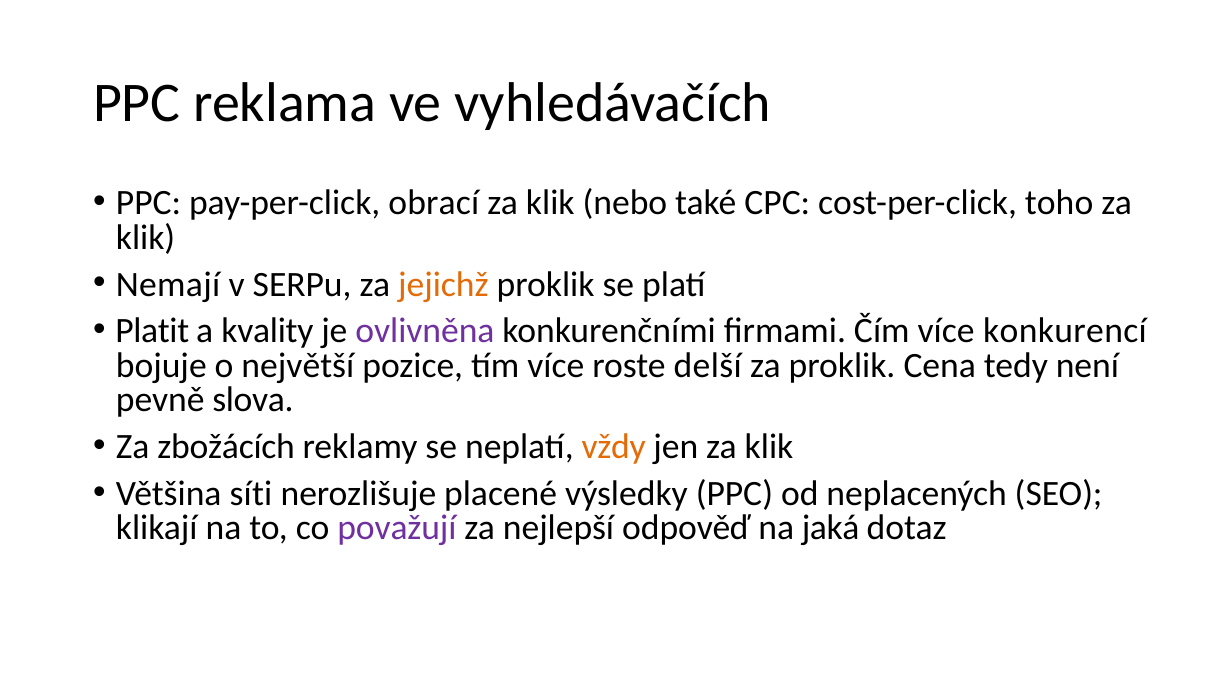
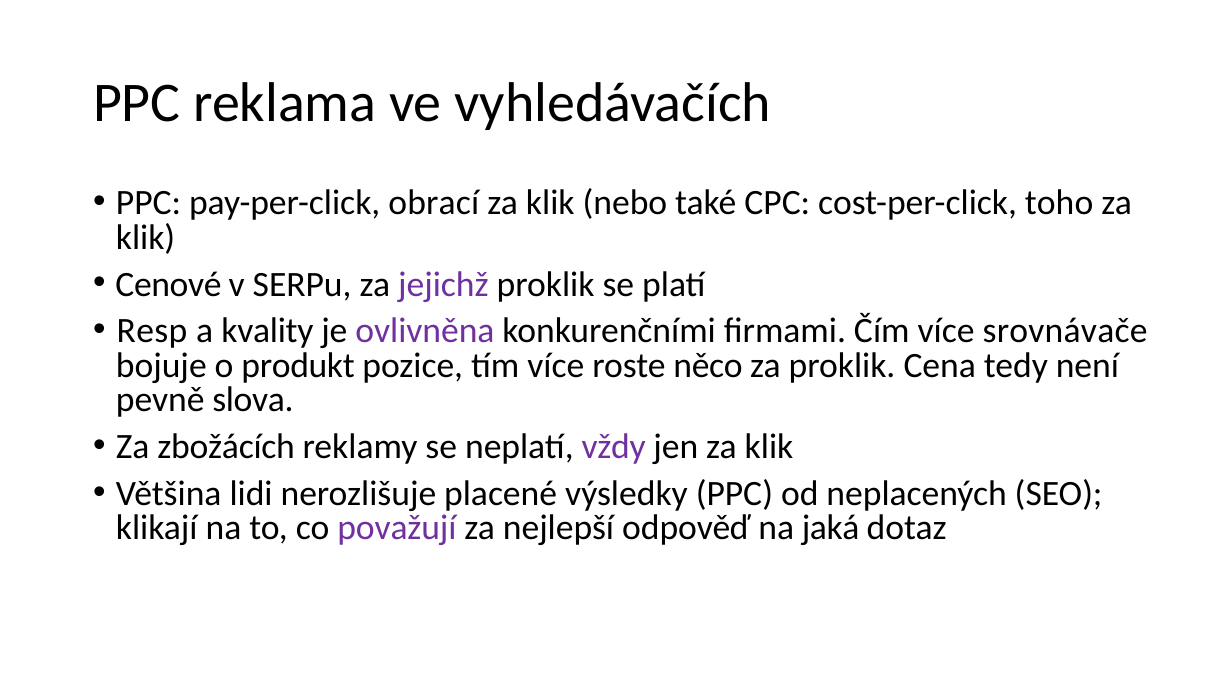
Nemají: Nemají -> Cenové
jejichž colour: orange -> purple
Platit: Platit -> Resp
konkurencí: konkurencí -> srovnávače
největší: největší -> produkt
delší: delší -> něco
vždy colour: orange -> purple
síti: síti -> lidi
